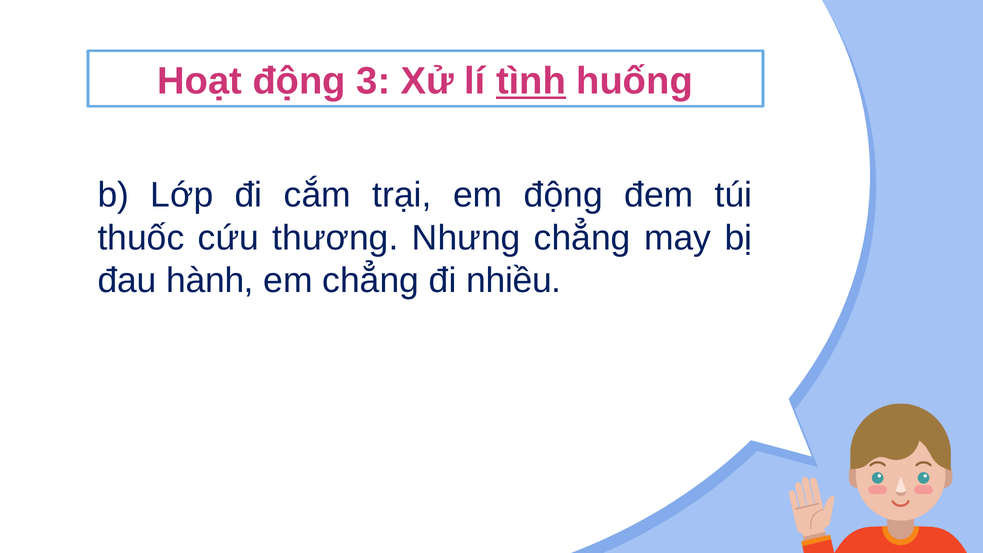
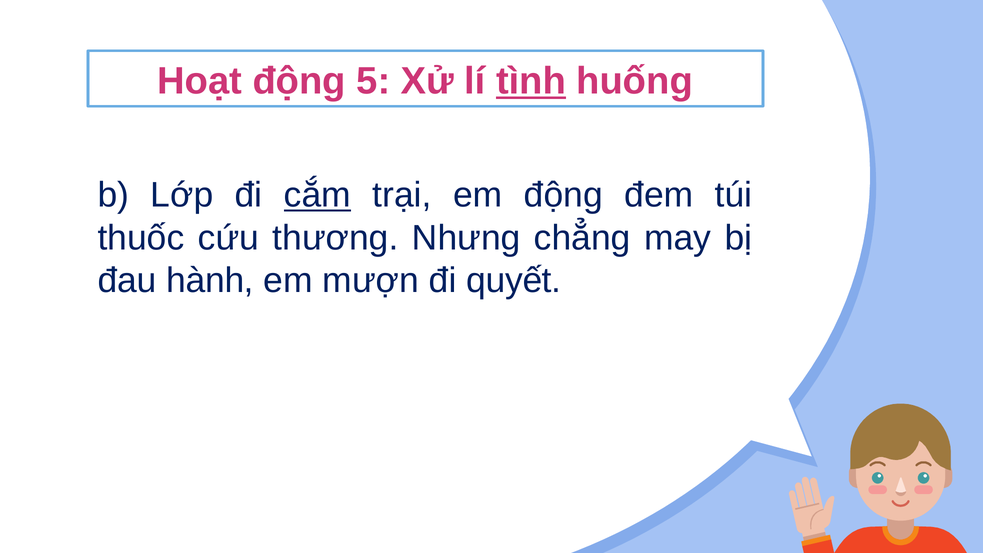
3: 3 -> 5
cắm underline: none -> present
em chẳng: chẳng -> mượn
nhiều: nhiều -> quyết
